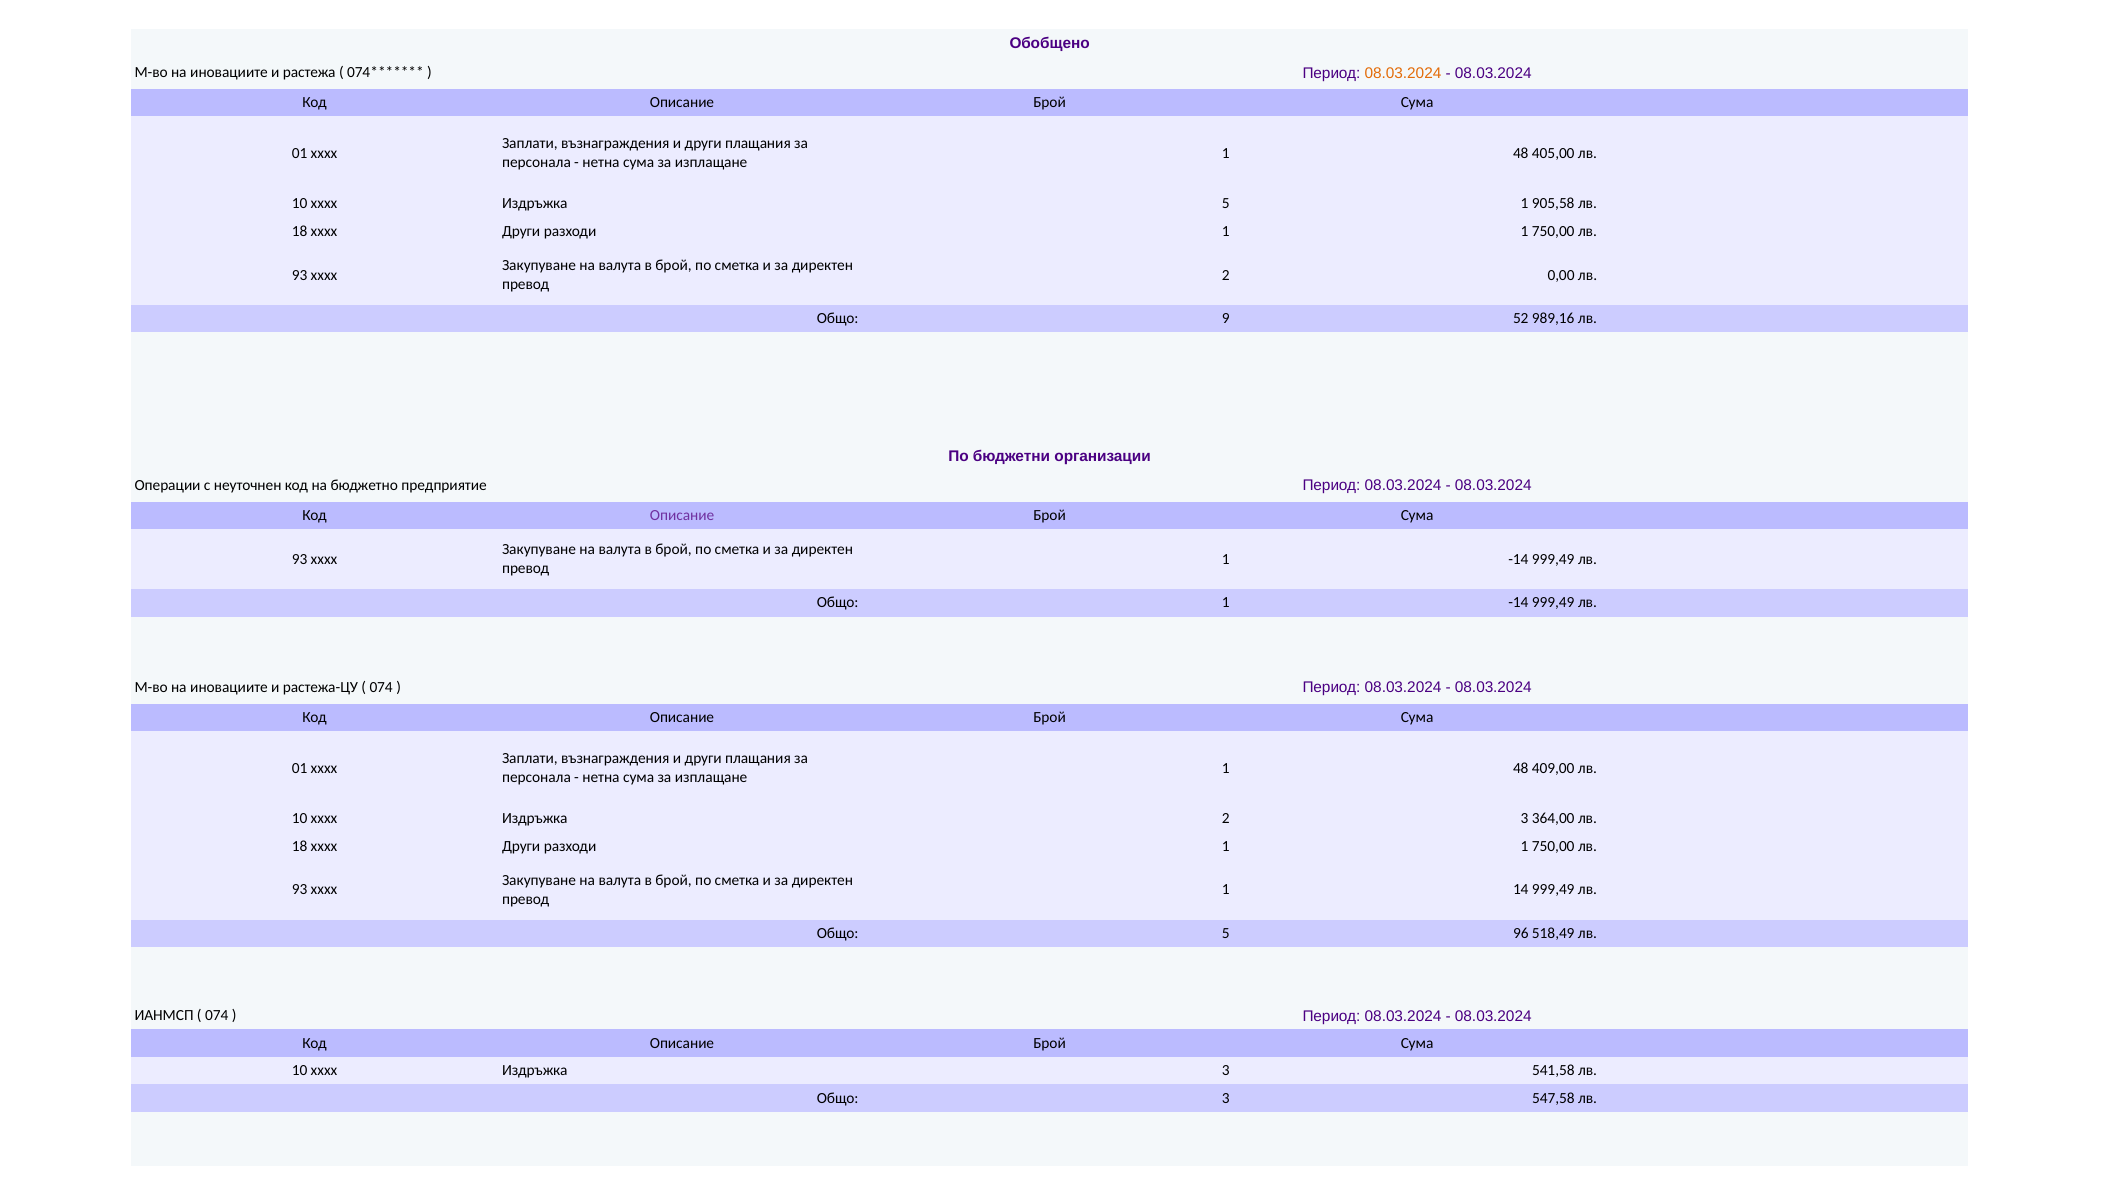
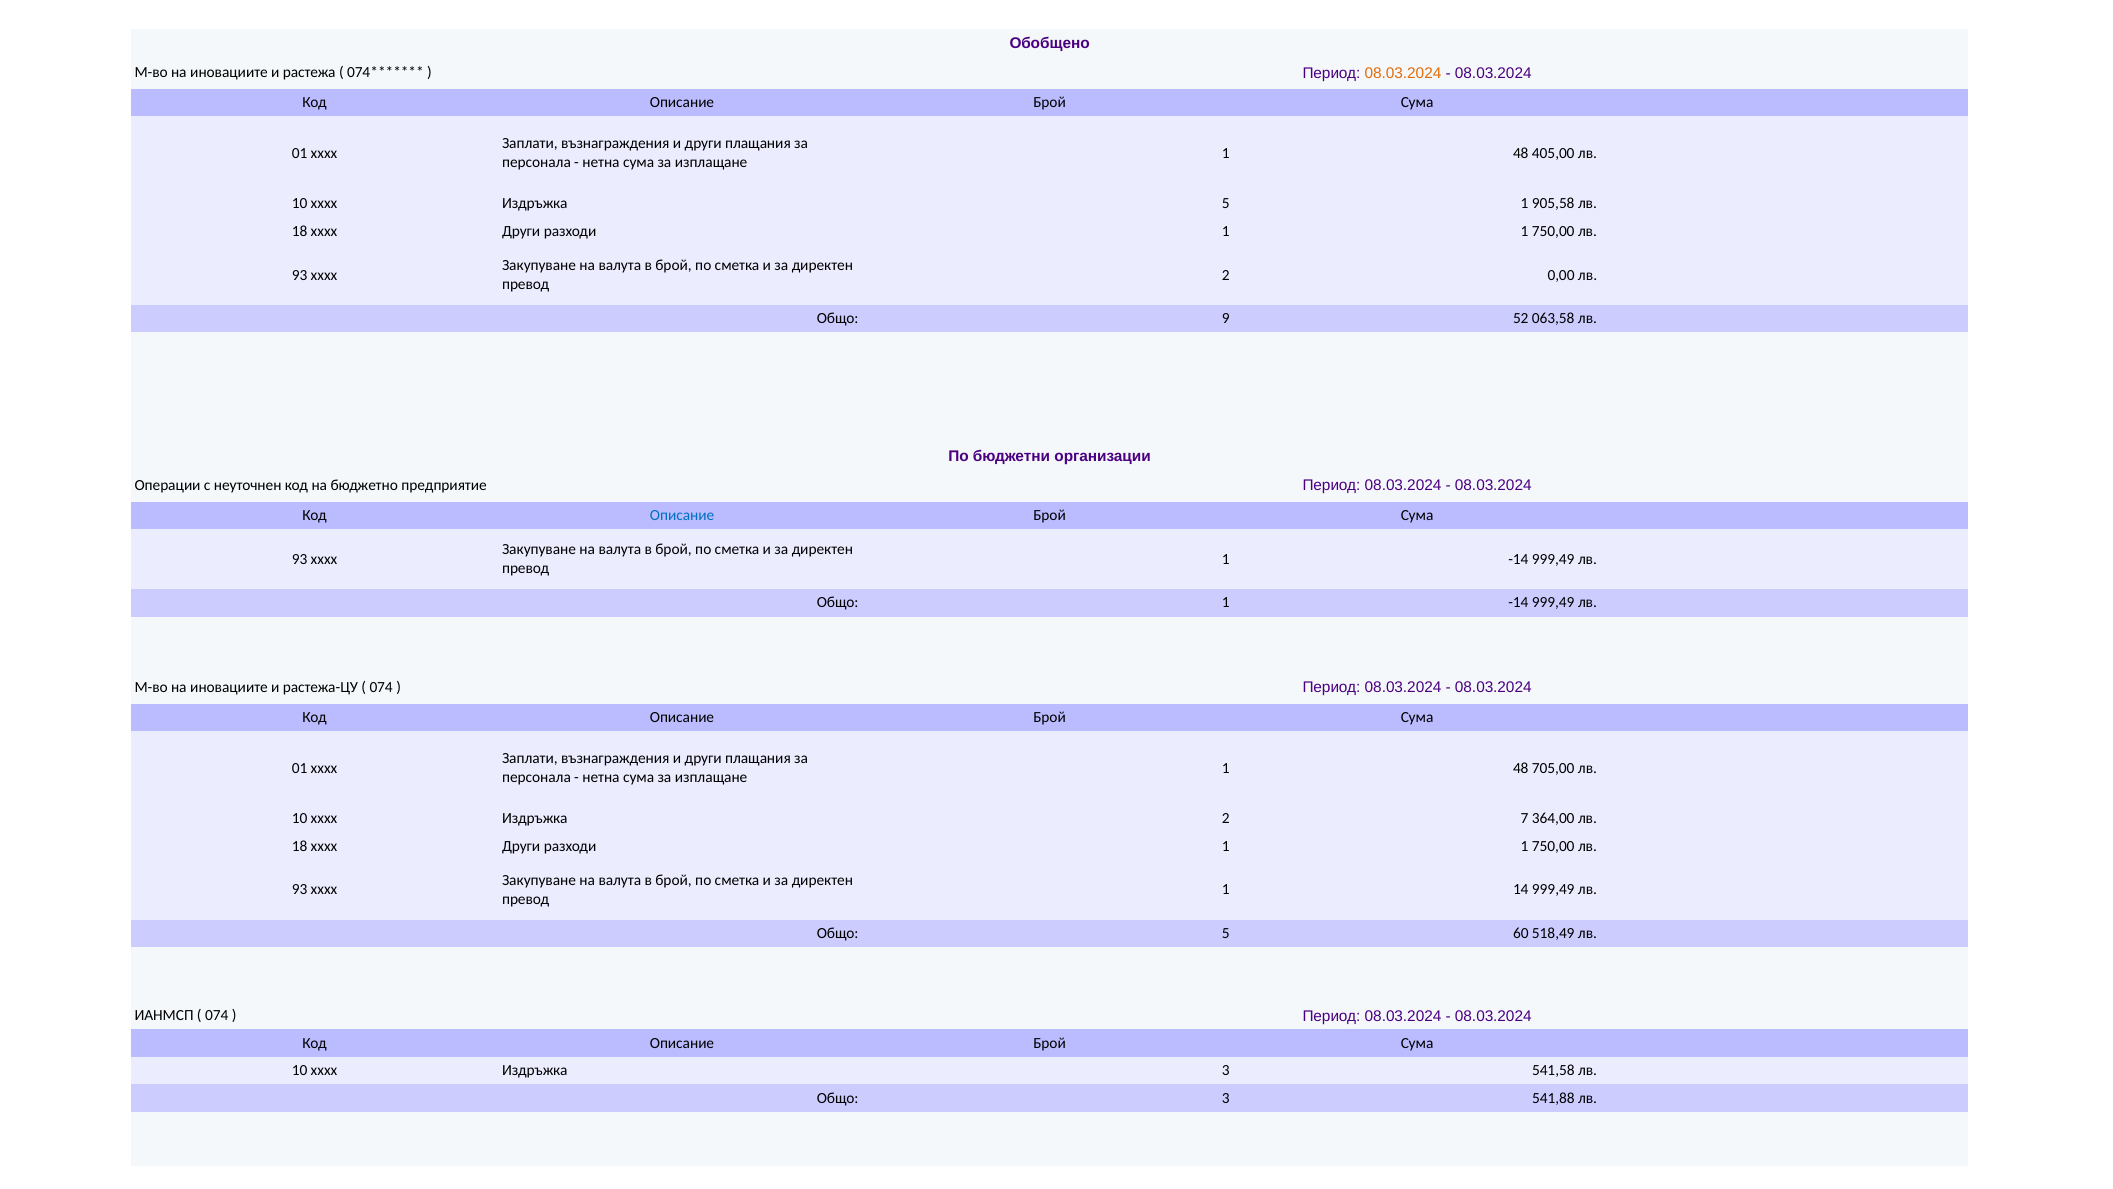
989,16: 989,16 -> 063,58
Описание at (682, 515) colour: purple -> blue
409,00: 409,00 -> 705,00
2 3: 3 -> 7
96: 96 -> 60
547,58: 547,58 -> 541,88
